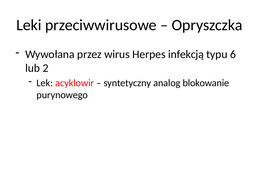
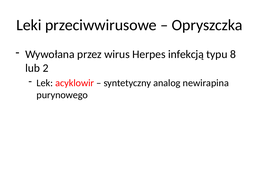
6: 6 -> 8
blokowanie: blokowanie -> newirapina
